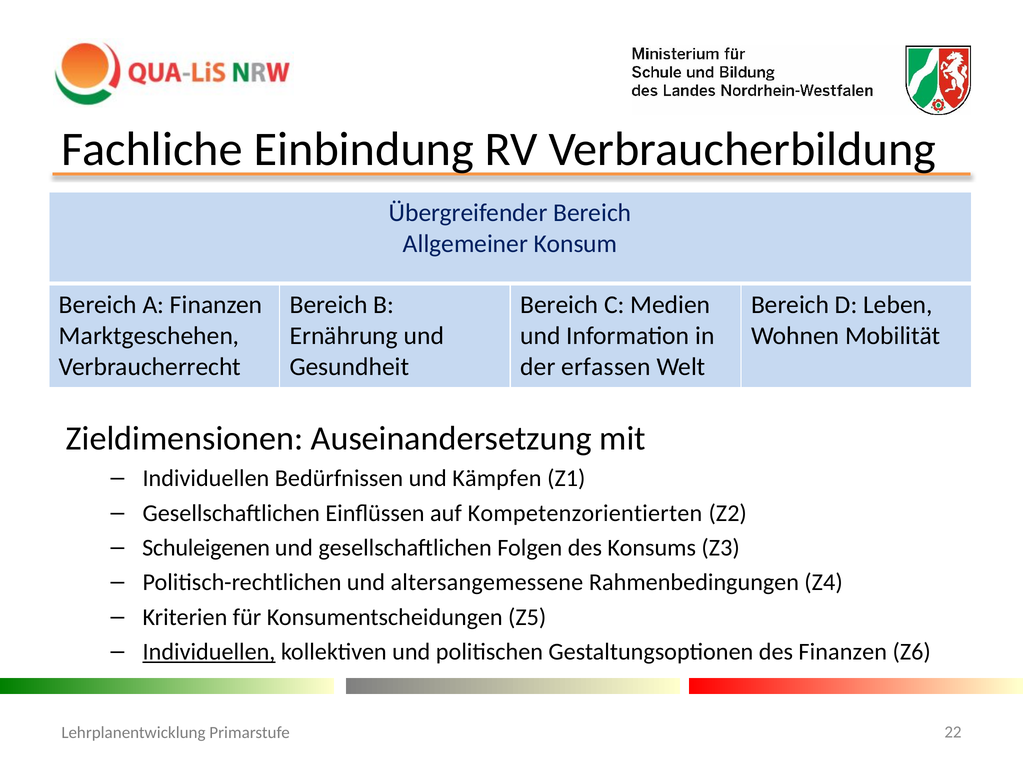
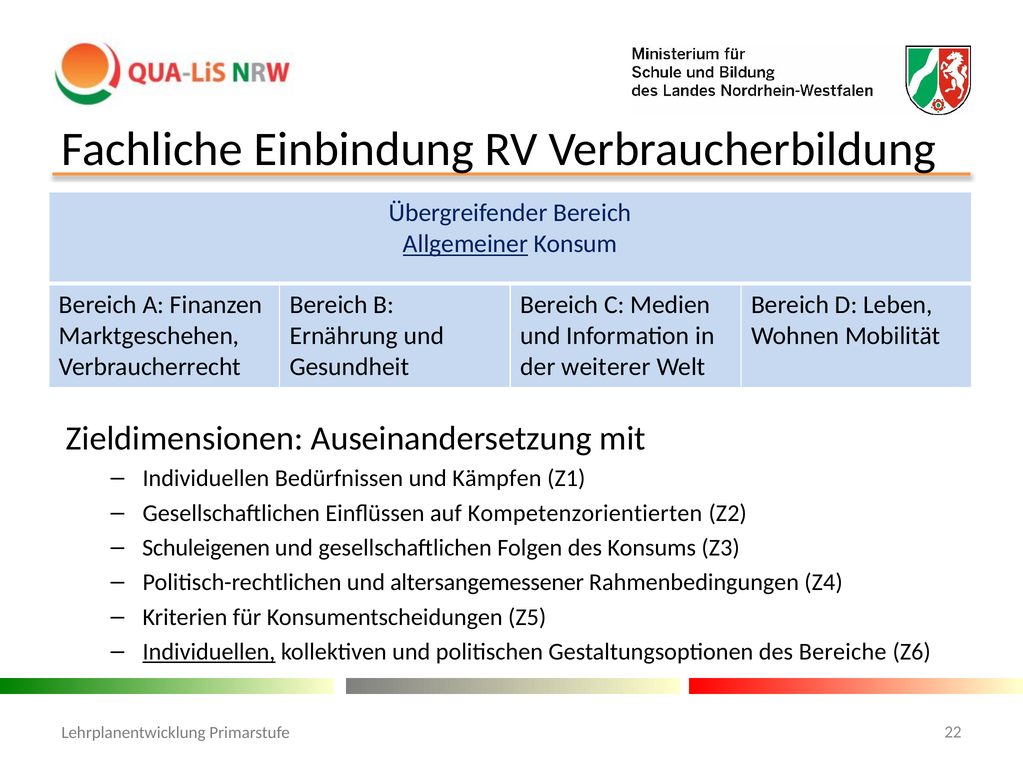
Allgemeiner underline: none -> present
erfassen: erfassen -> weiterer
altersangemessene: altersangemessene -> altersangemessener
des Finanzen: Finanzen -> Bereiche
